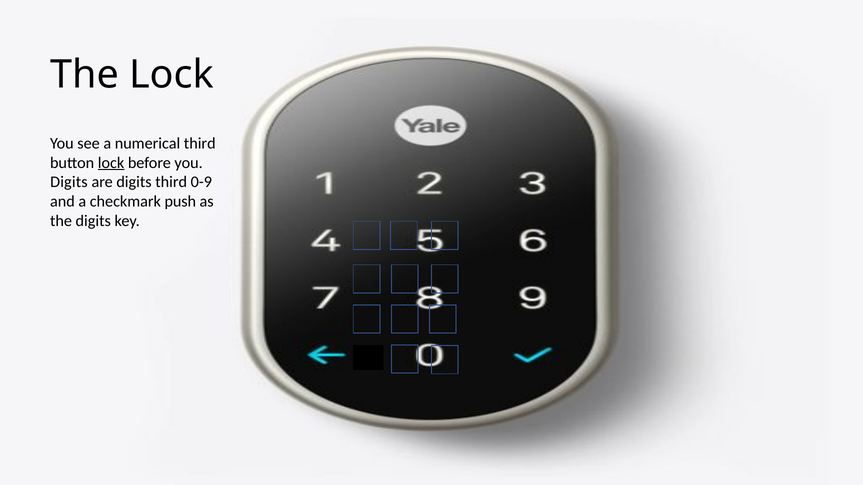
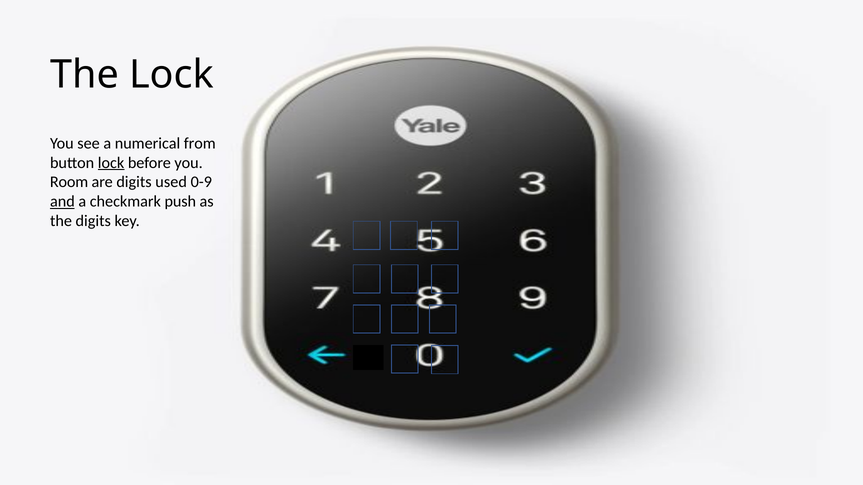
numerical third: third -> from
Digits at (69, 182): Digits -> Room
digits third: third -> used
and underline: none -> present
